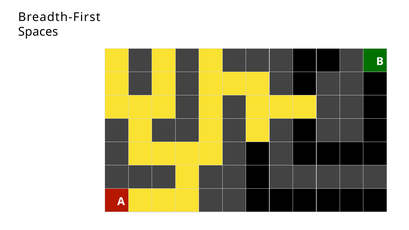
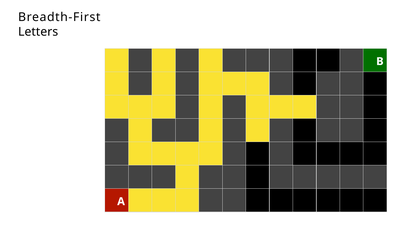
Spaces: Spaces -> Letters
